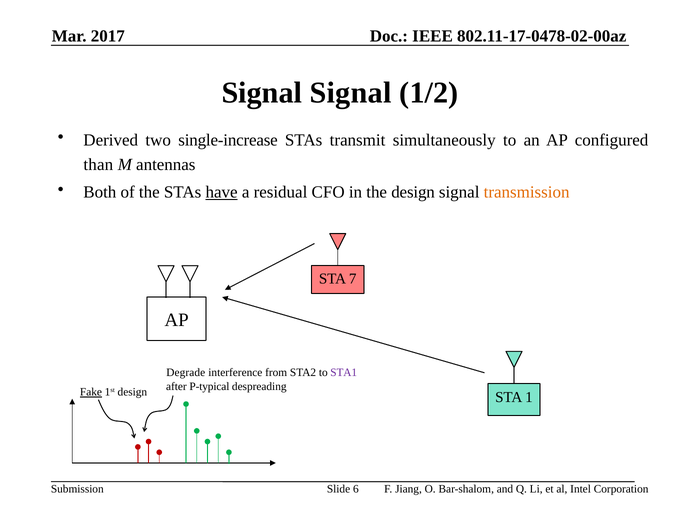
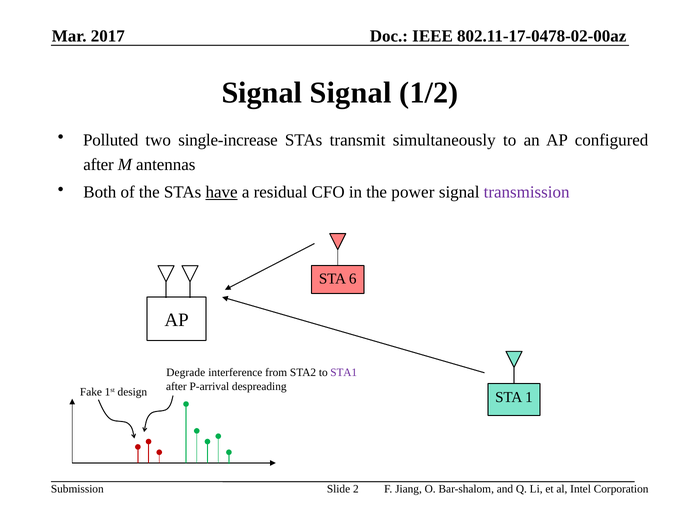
Derived: Derived -> Polluted
than at (98, 164): than -> after
the design: design -> power
transmission colour: orange -> purple
7: 7 -> 6
P-typical: P-typical -> P-arrival
Fake underline: present -> none
6: 6 -> 2
